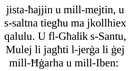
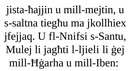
qalulu: qalulu -> jfejjaq
fl-Għalik: fl-Għalik -> fl-Nnifsi
l-jerġa: l-jerġa -> l-ljieli
